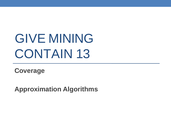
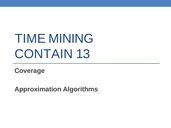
GIVE: GIVE -> TIME
